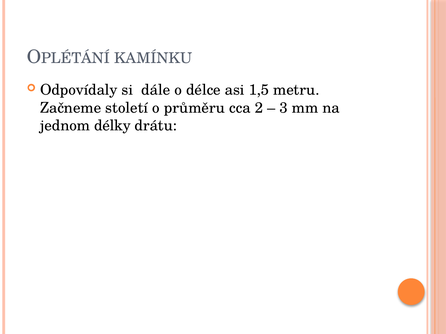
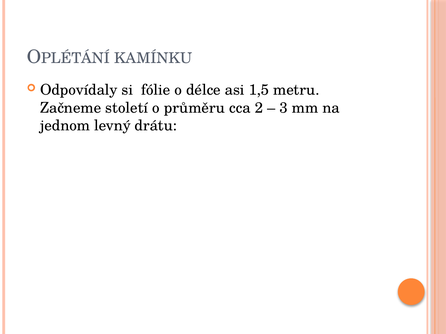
dále: dále -> fólie
délky: délky -> levný
